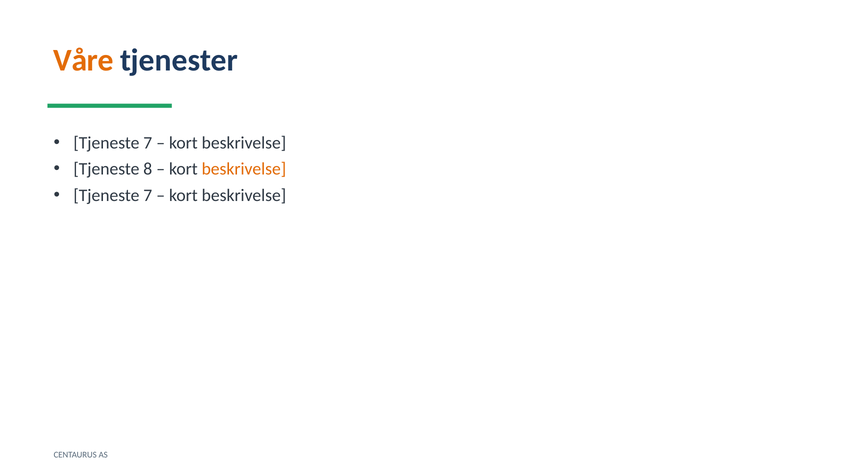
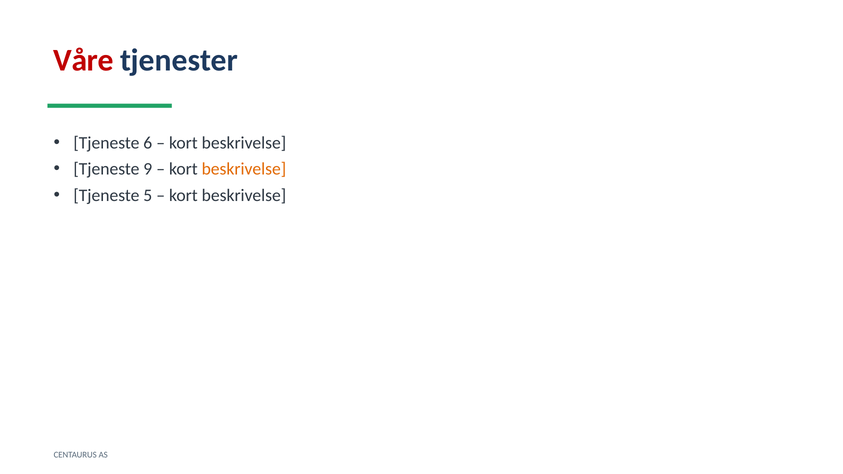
Våre colour: orange -> red
7 at (148, 143): 7 -> 6
8: 8 -> 9
7 at (148, 195): 7 -> 5
